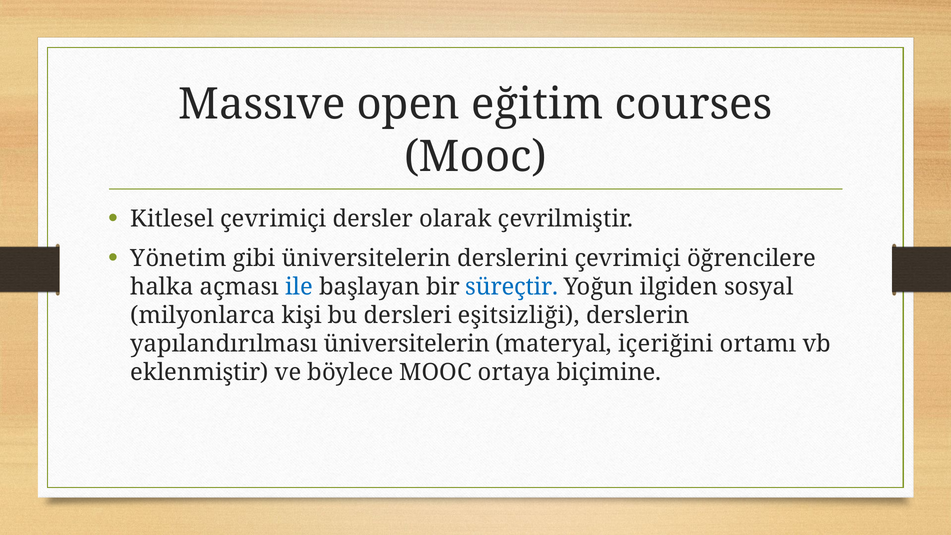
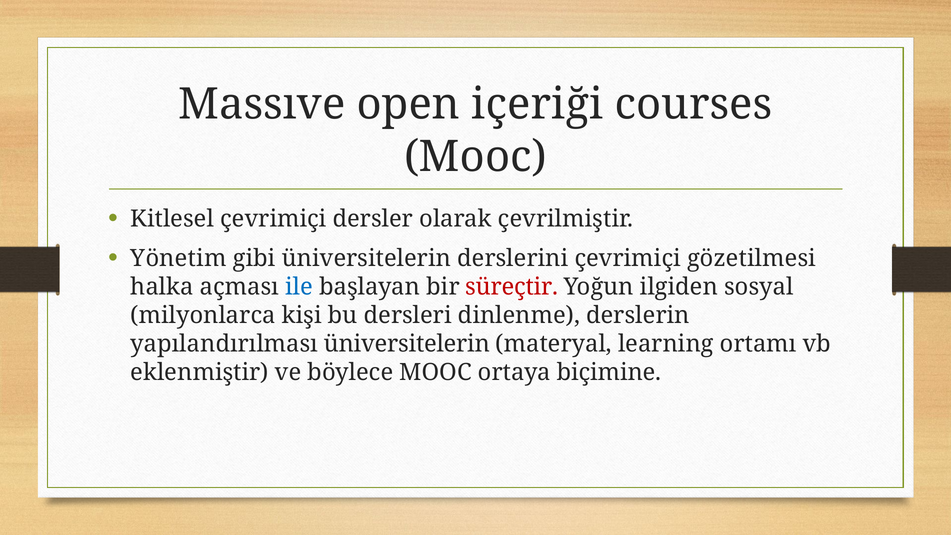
eğitim: eğitim -> içeriği
öğrencilere: öğrencilere -> gözetilmesi
süreçtir colour: blue -> red
eşitsizliği: eşitsizliği -> dinlenme
içeriğini: içeriğini -> learning
